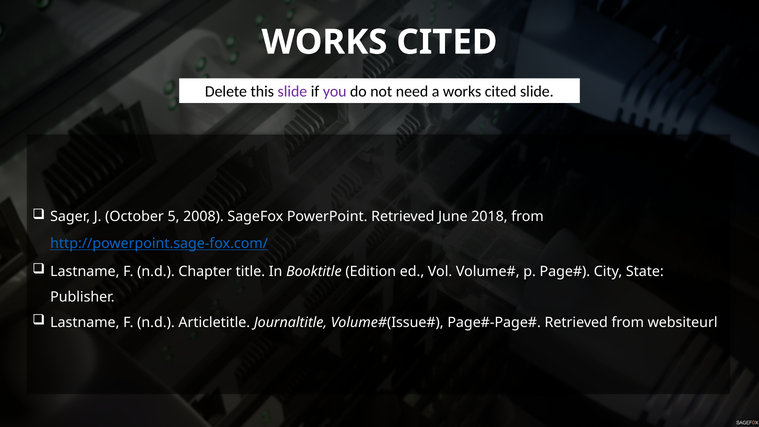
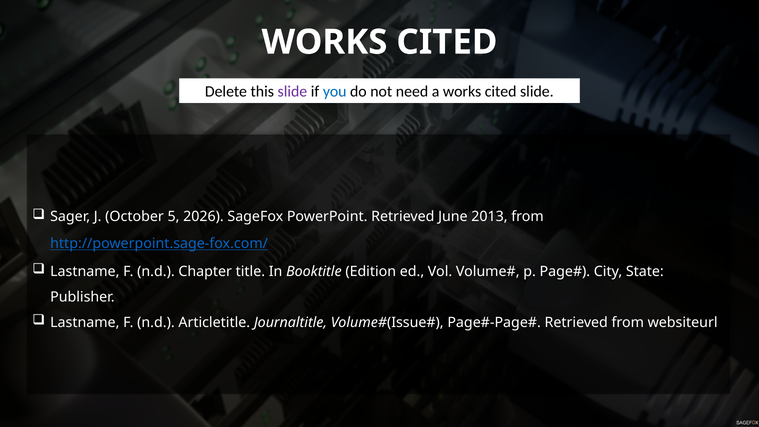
you colour: purple -> blue
2008: 2008 -> 2026
2018: 2018 -> 2013
